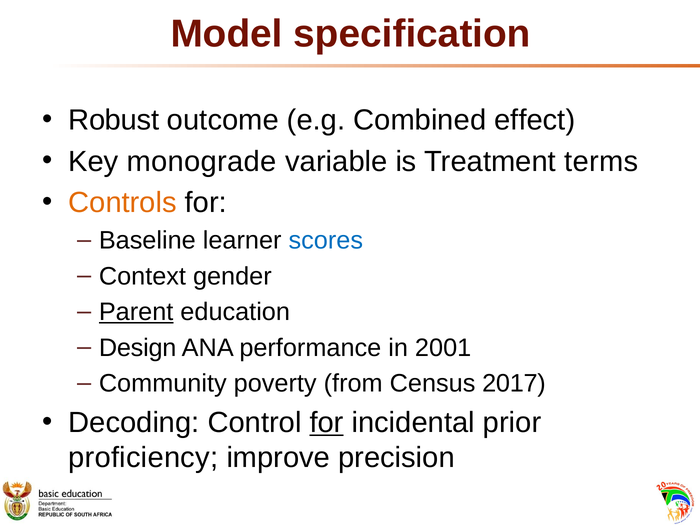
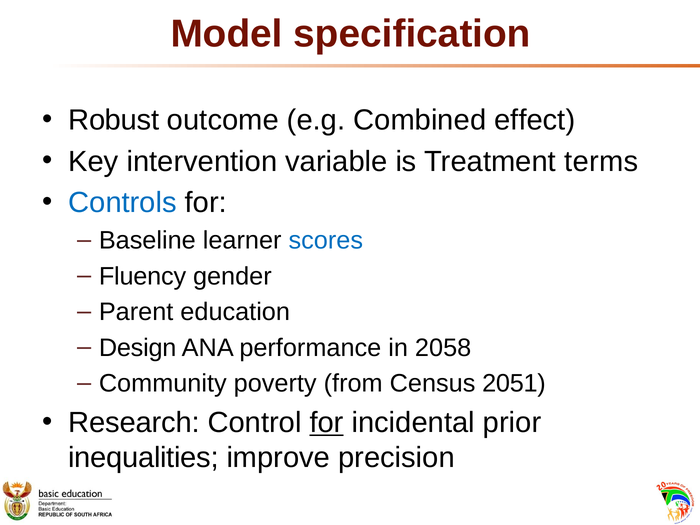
monograde: monograde -> intervention
Controls colour: orange -> blue
Context: Context -> Fluency
Parent underline: present -> none
2001: 2001 -> 2058
2017: 2017 -> 2051
Decoding: Decoding -> Research
proficiency: proficiency -> inequalities
